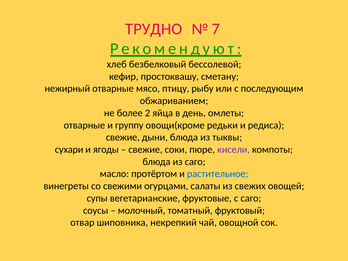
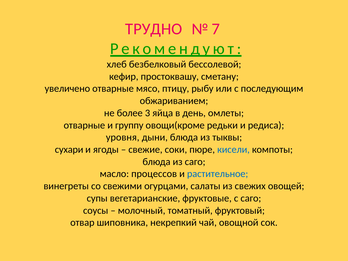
нежирный: нежирный -> увеличено
2: 2 -> 3
свежие at (123, 137): свежие -> уровня
кисели colour: purple -> blue
протёртом: протёртом -> процессов
